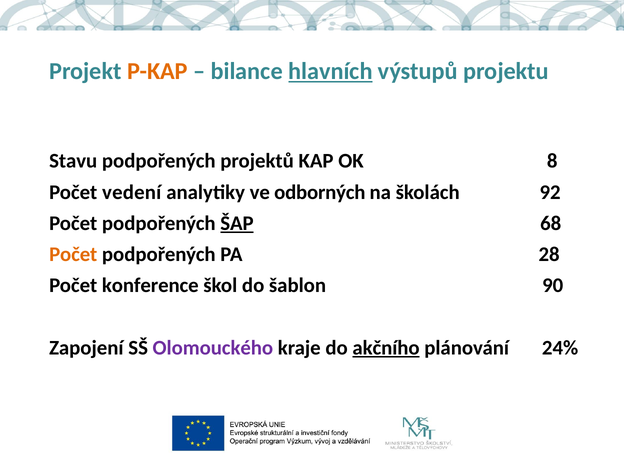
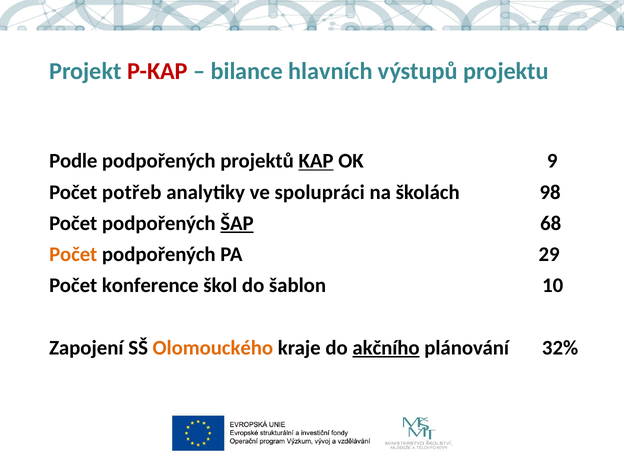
P-KAP colour: orange -> red
hlavních underline: present -> none
Stavu: Stavu -> Podle
KAP underline: none -> present
8: 8 -> 9
vedení: vedení -> potřeb
odborných: odborných -> spolupráci
92: 92 -> 98
28: 28 -> 29
90: 90 -> 10
Olomouckého colour: purple -> orange
24%: 24% -> 32%
